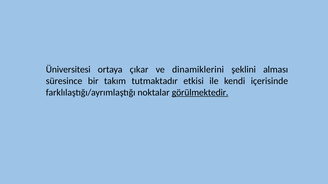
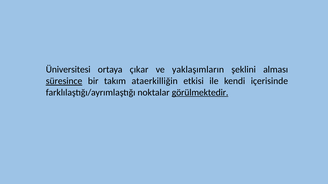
dinamiklerini: dinamiklerini -> yaklaşımların
süresince underline: none -> present
tutmaktadır: tutmaktadır -> ataerkilliğin
